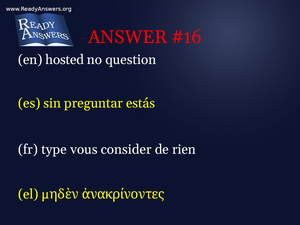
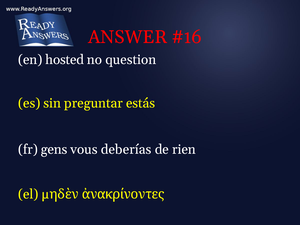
type: type -> gens
consider: consider -> deberías
